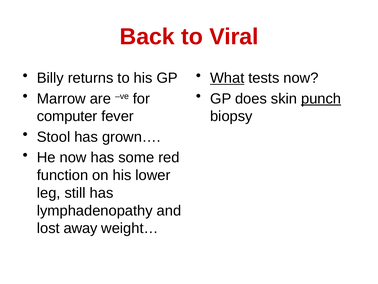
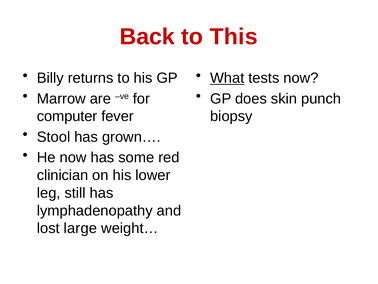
Viral: Viral -> This
punch underline: present -> none
function: function -> clinician
away: away -> large
